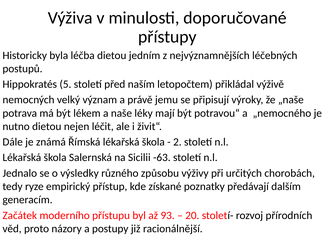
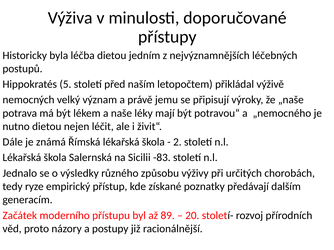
-63: -63 -> -83
93: 93 -> 89
